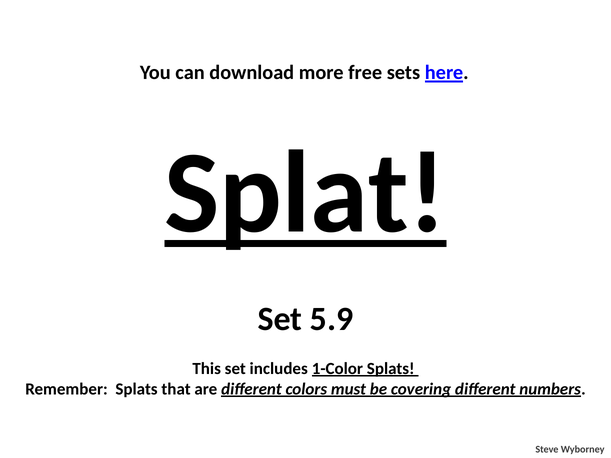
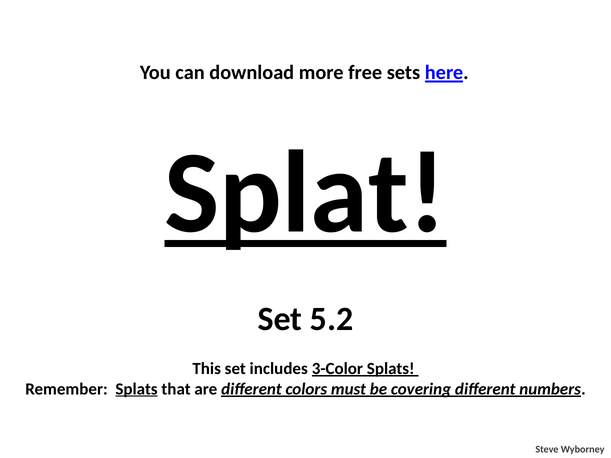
5.9: 5.9 -> 5.2
1-Color: 1-Color -> 3-Color
Splats at (137, 389) underline: none -> present
